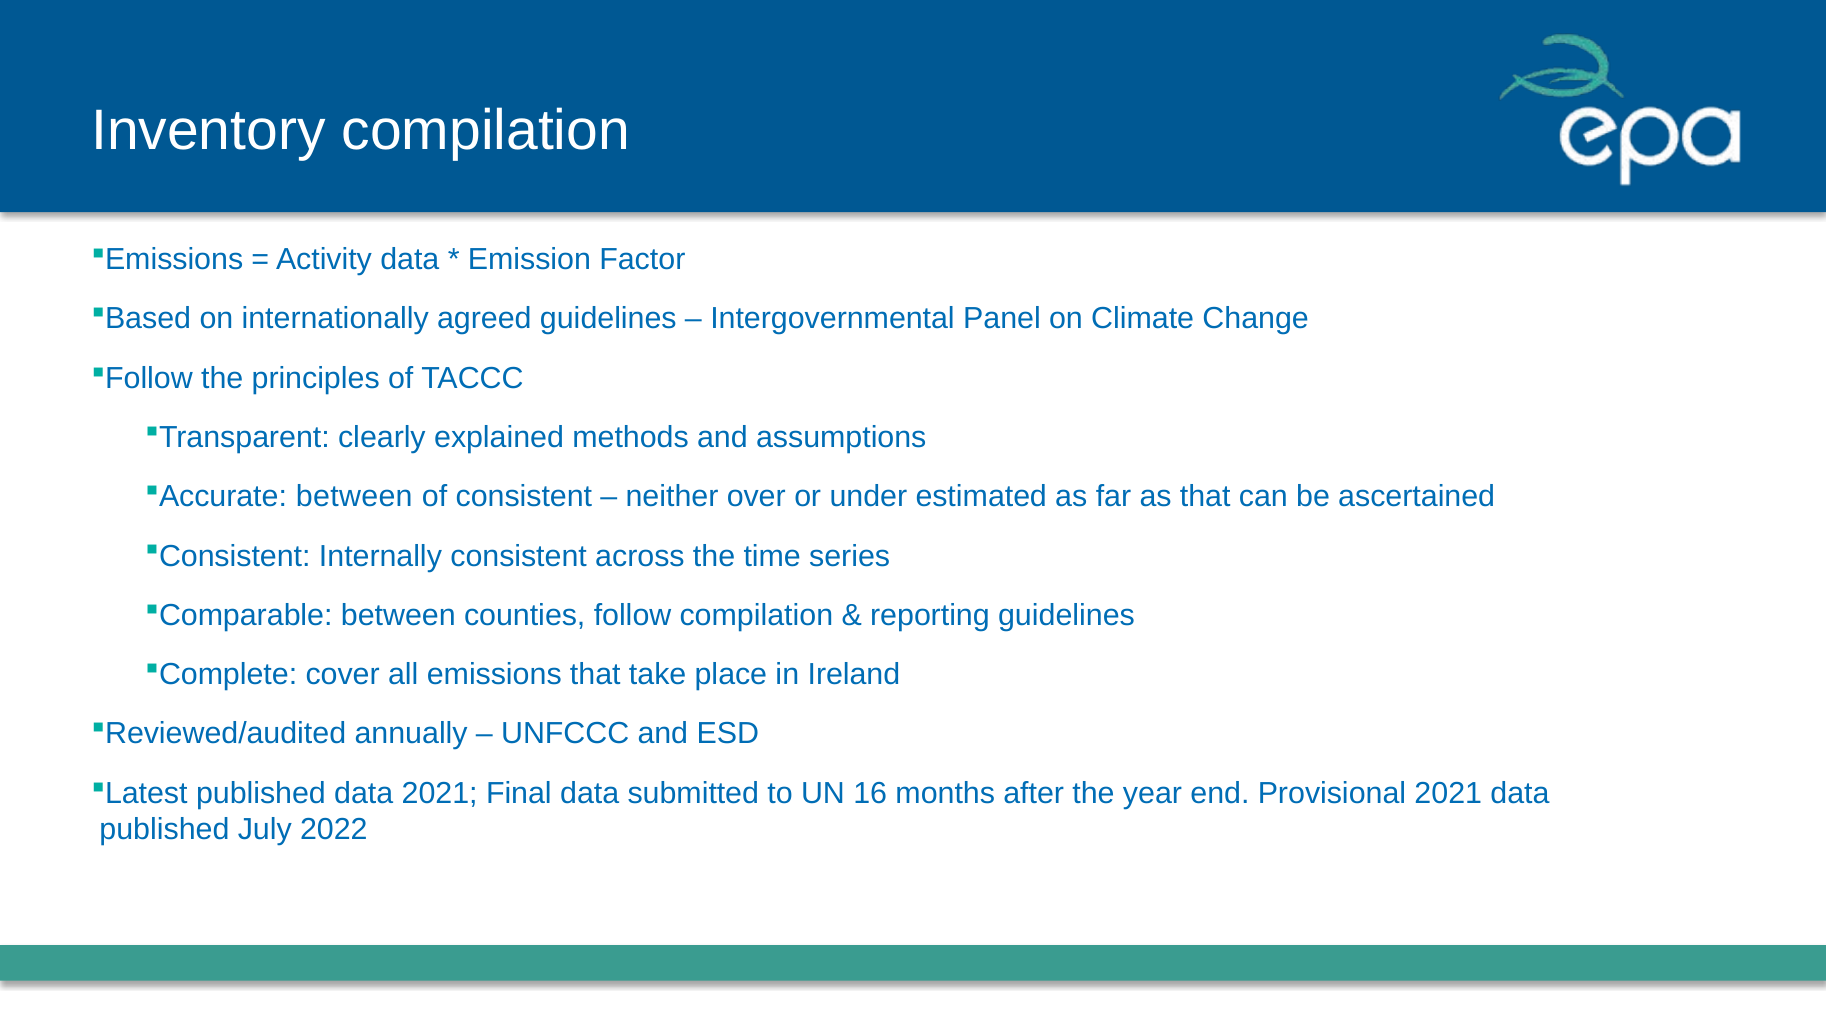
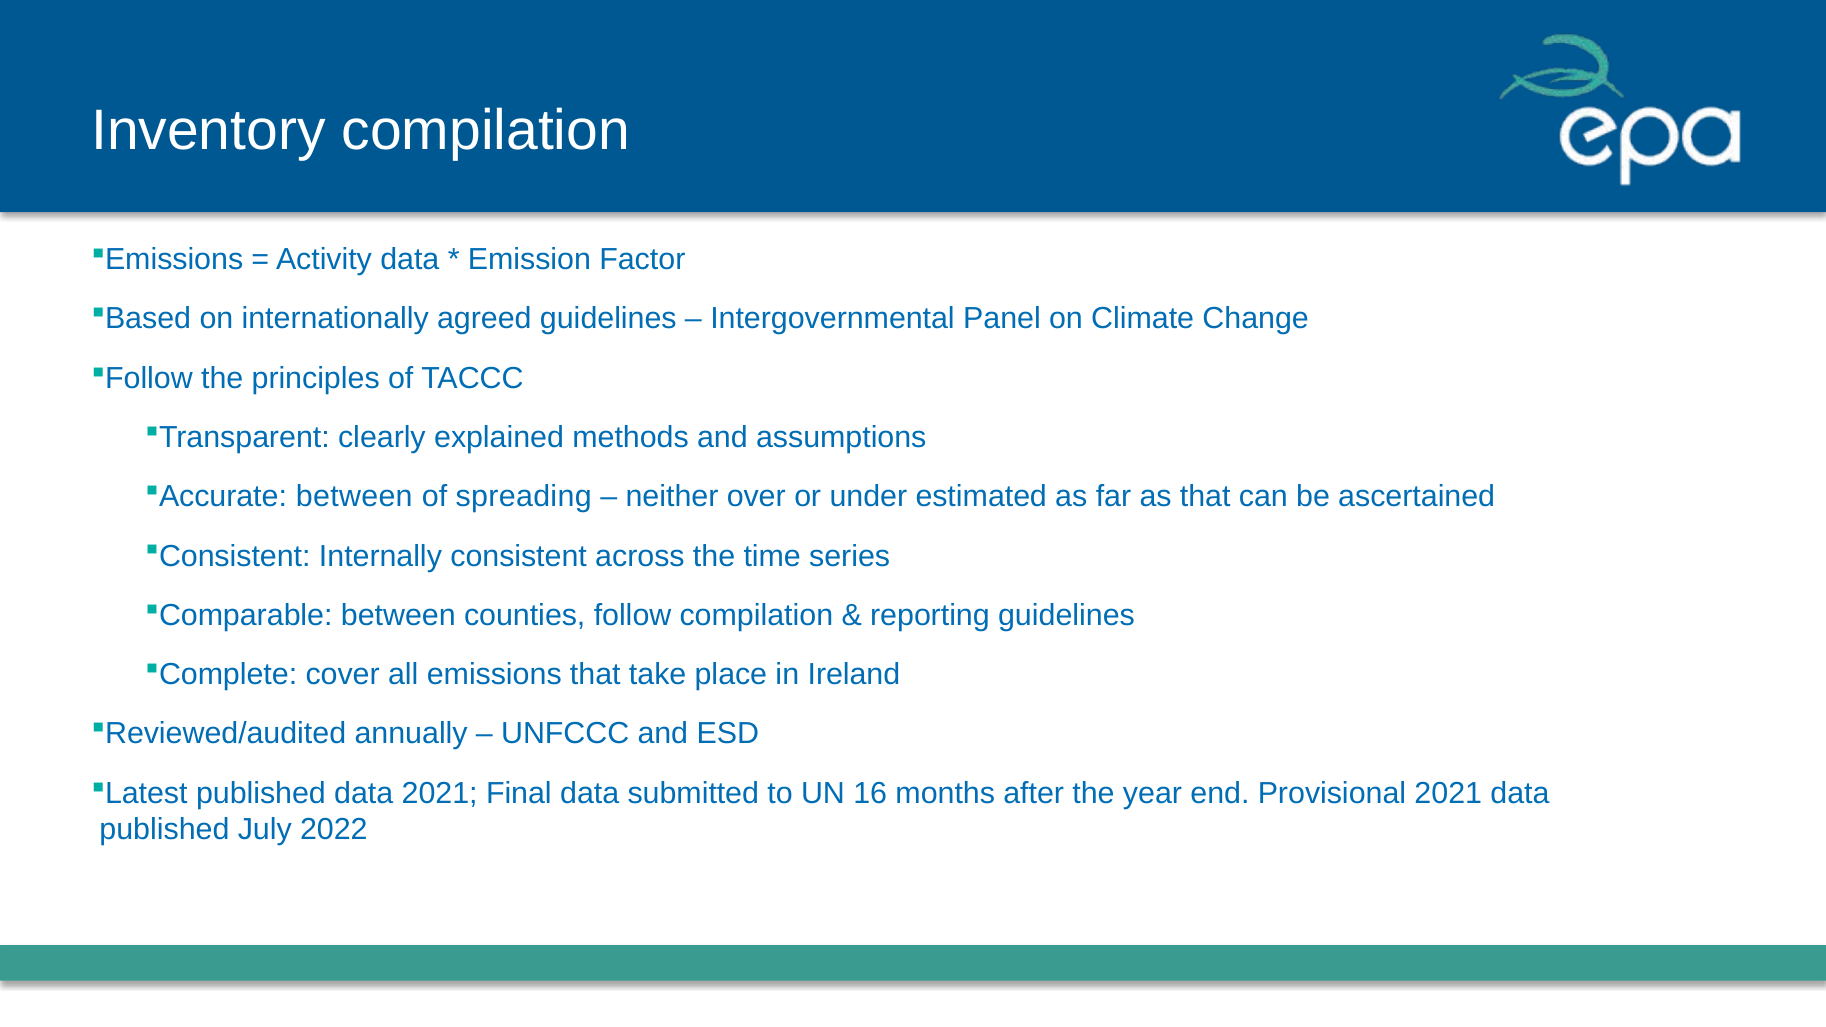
of consistent: consistent -> spreading
